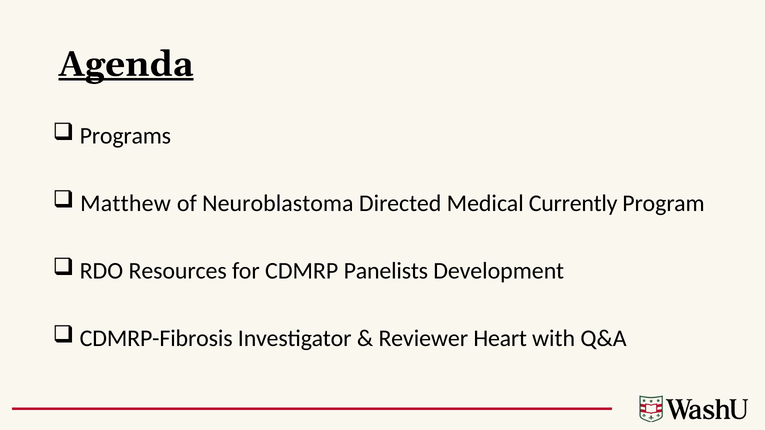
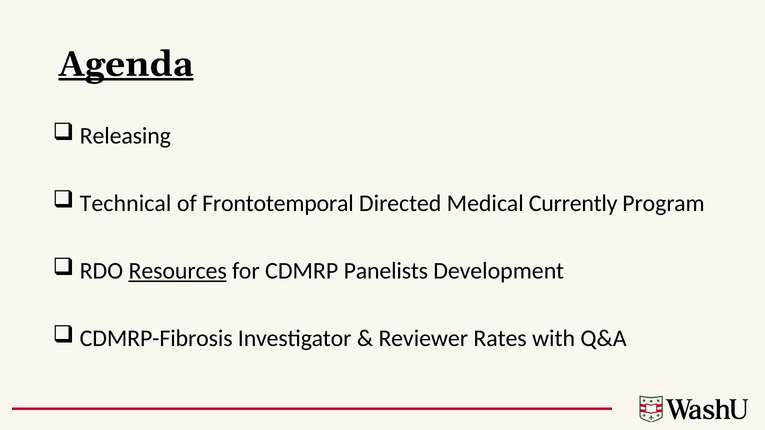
Programs: Programs -> Releasing
Matthew: Matthew -> Technical
Neuroblastoma: Neuroblastoma -> Frontotemporal
Resources underline: none -> present
Heart: Heart -> Rates
